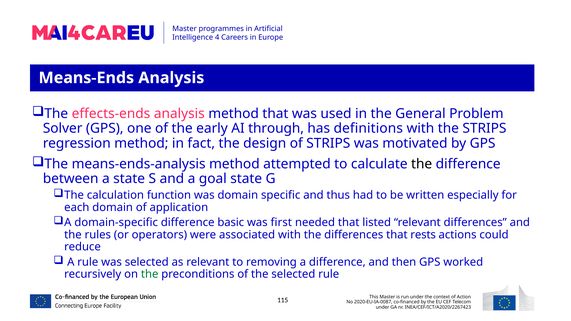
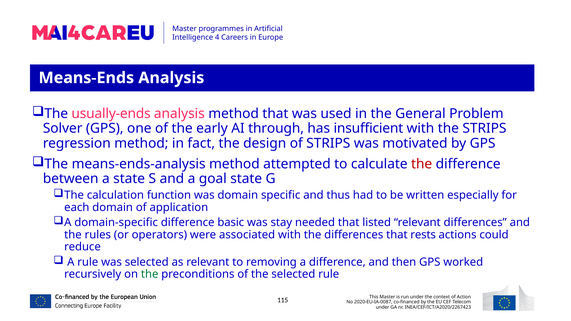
effects-ends: effects-ends -> usually-ends
definitions: definitions -> insufficient
the at (422, 164) colour: black -> red
first: first -> stay
